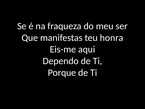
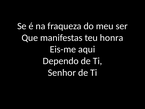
Porque: Porque -> Senhor
